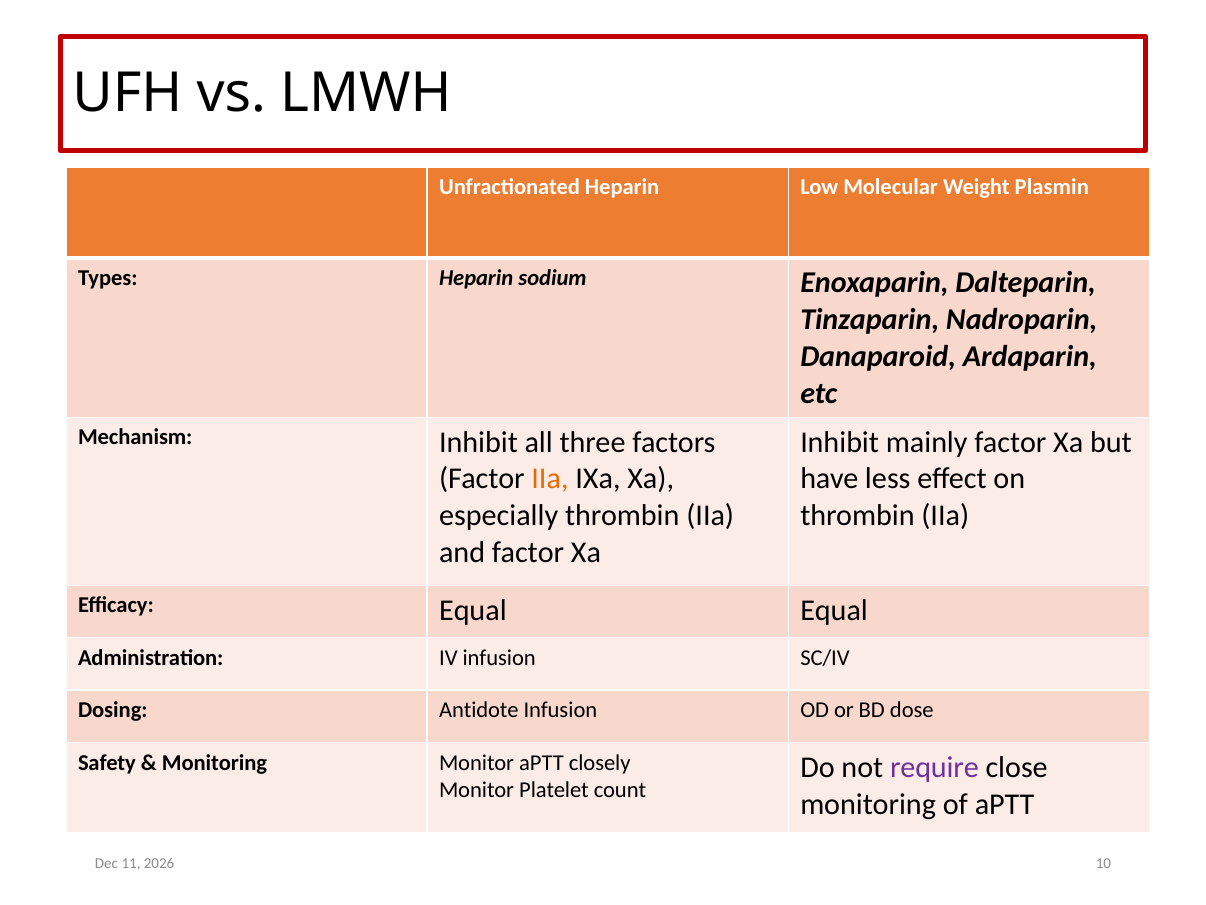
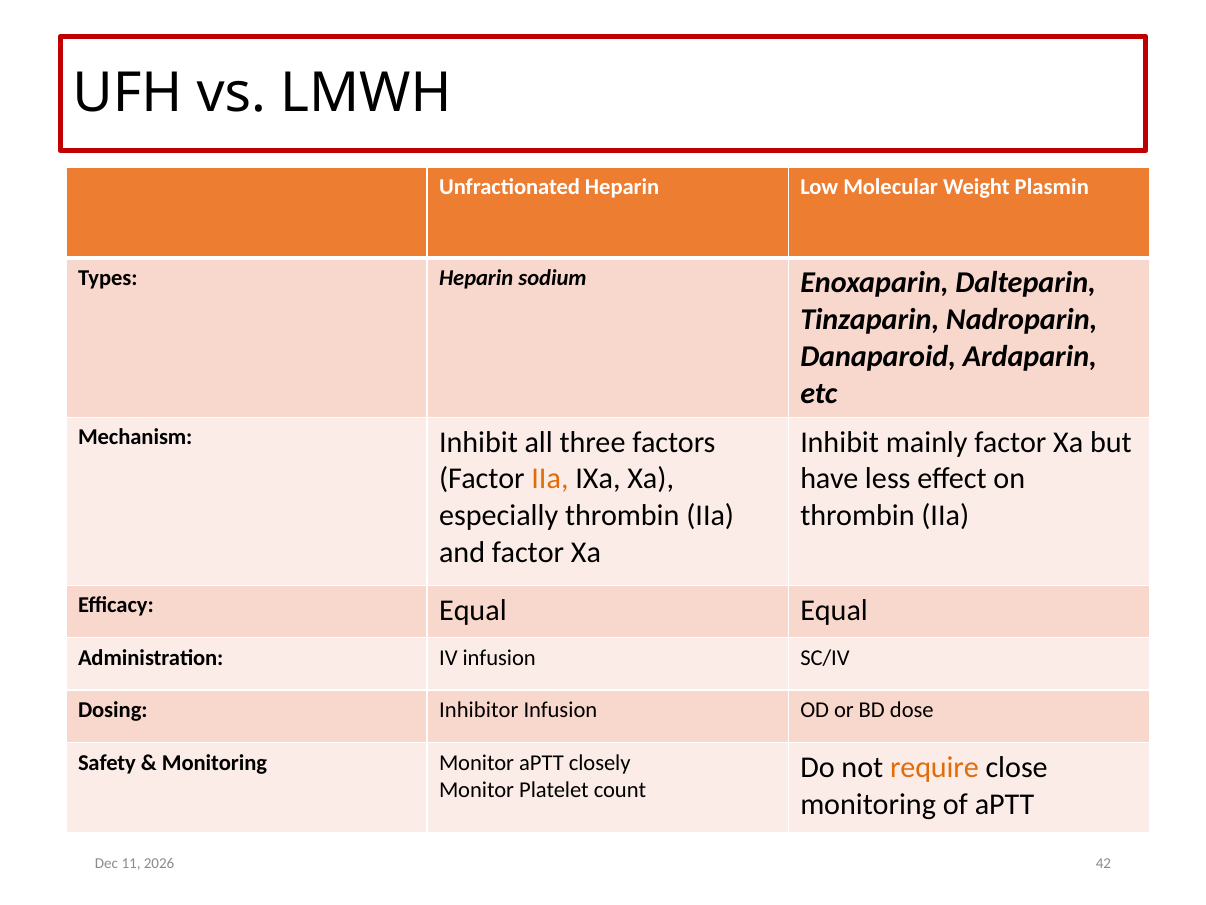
Antidote: Antidote -> Inhibitor
require colour: purple -> orange
10: 10 -> 42
